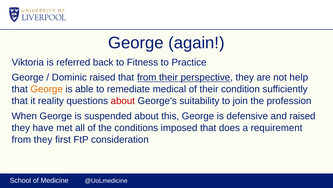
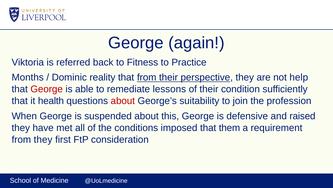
George at (28, 77): George -> Months
Dominic raised: raised -> reality
George at (47, 89) colour: orange -> red
medical: medical -> lessons
reality: reality -> health
does: does -> them
